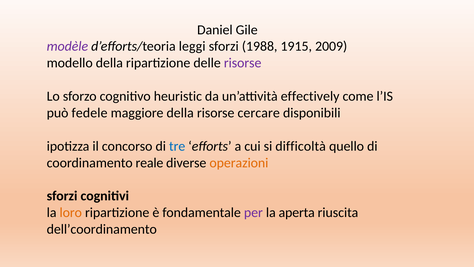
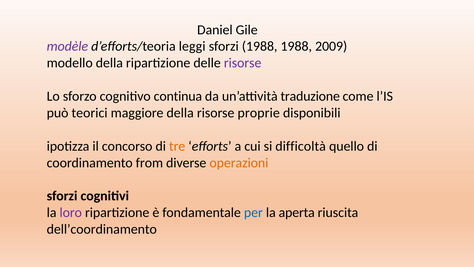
1988 1915: 1915 -> 1988
heuristic: heuristic -> continua
effectively: effectively -> traduzione
fedele: fedele -> teorici
cercare: cercare -> proprie
tre colour: blue -> orange
reale: reale -> from
loro colour: orange -> purple
per colour: purple -> blue
